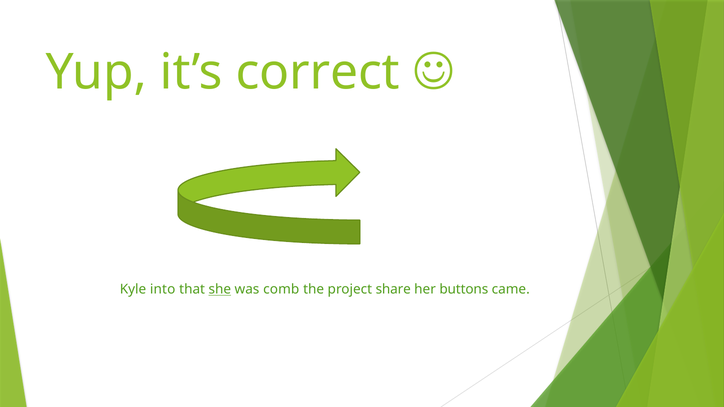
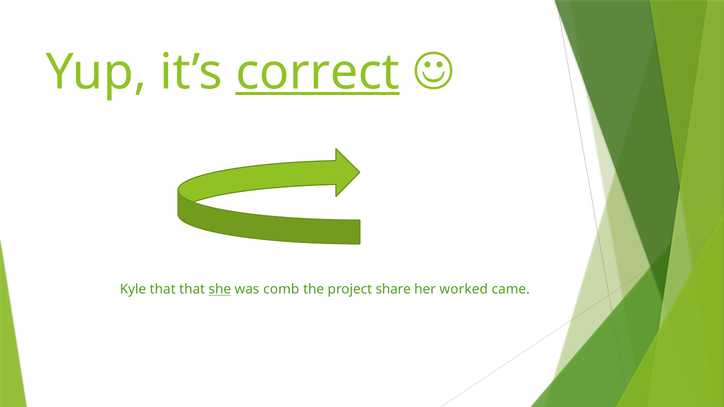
correct underline: none -> present
Kyle into: into -> that
buttons: buttons -> worked
